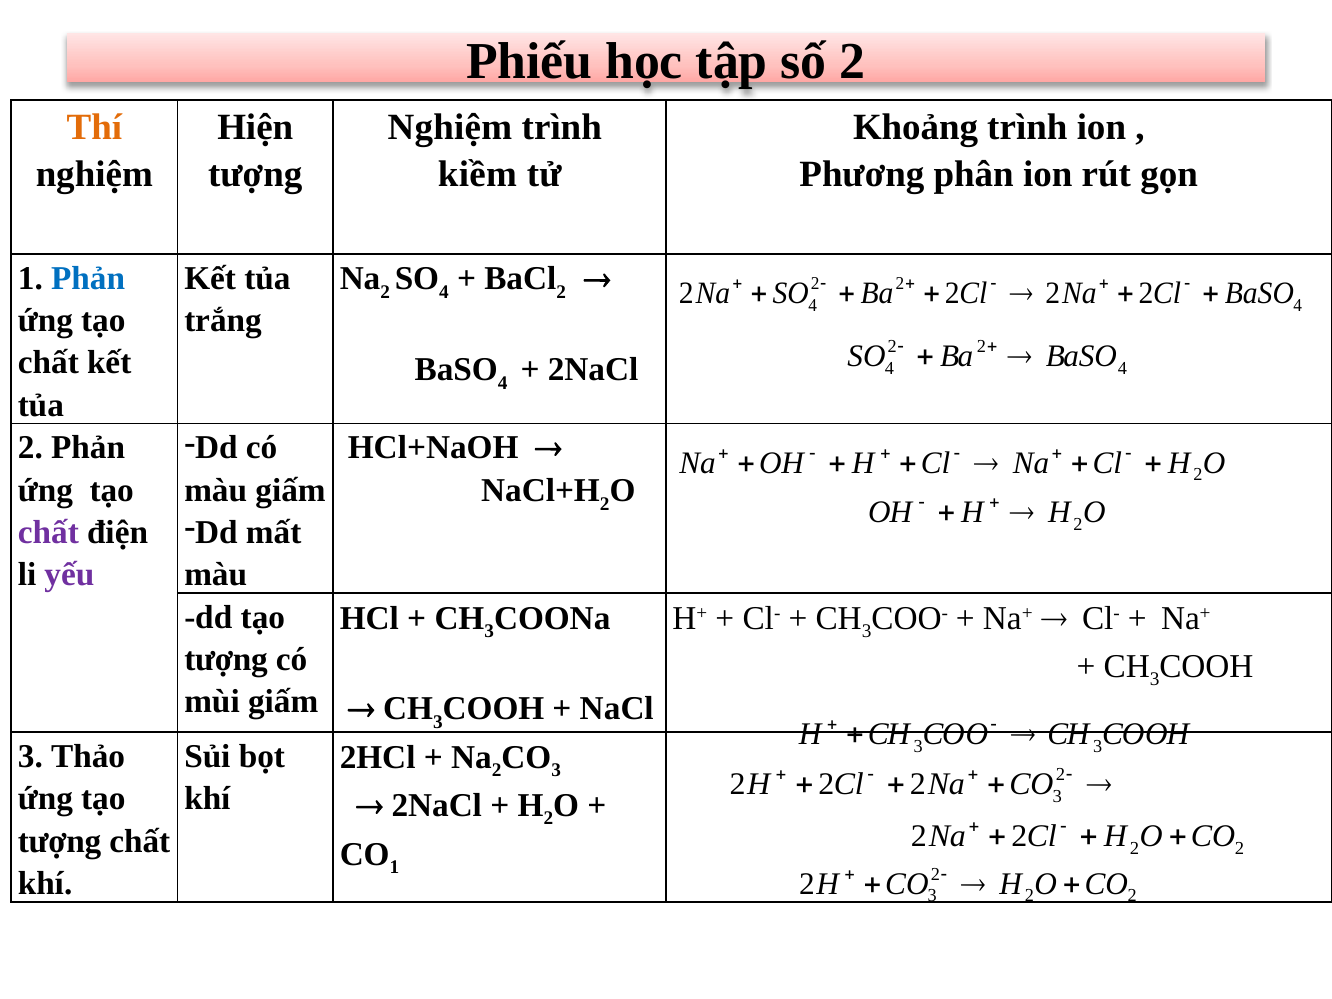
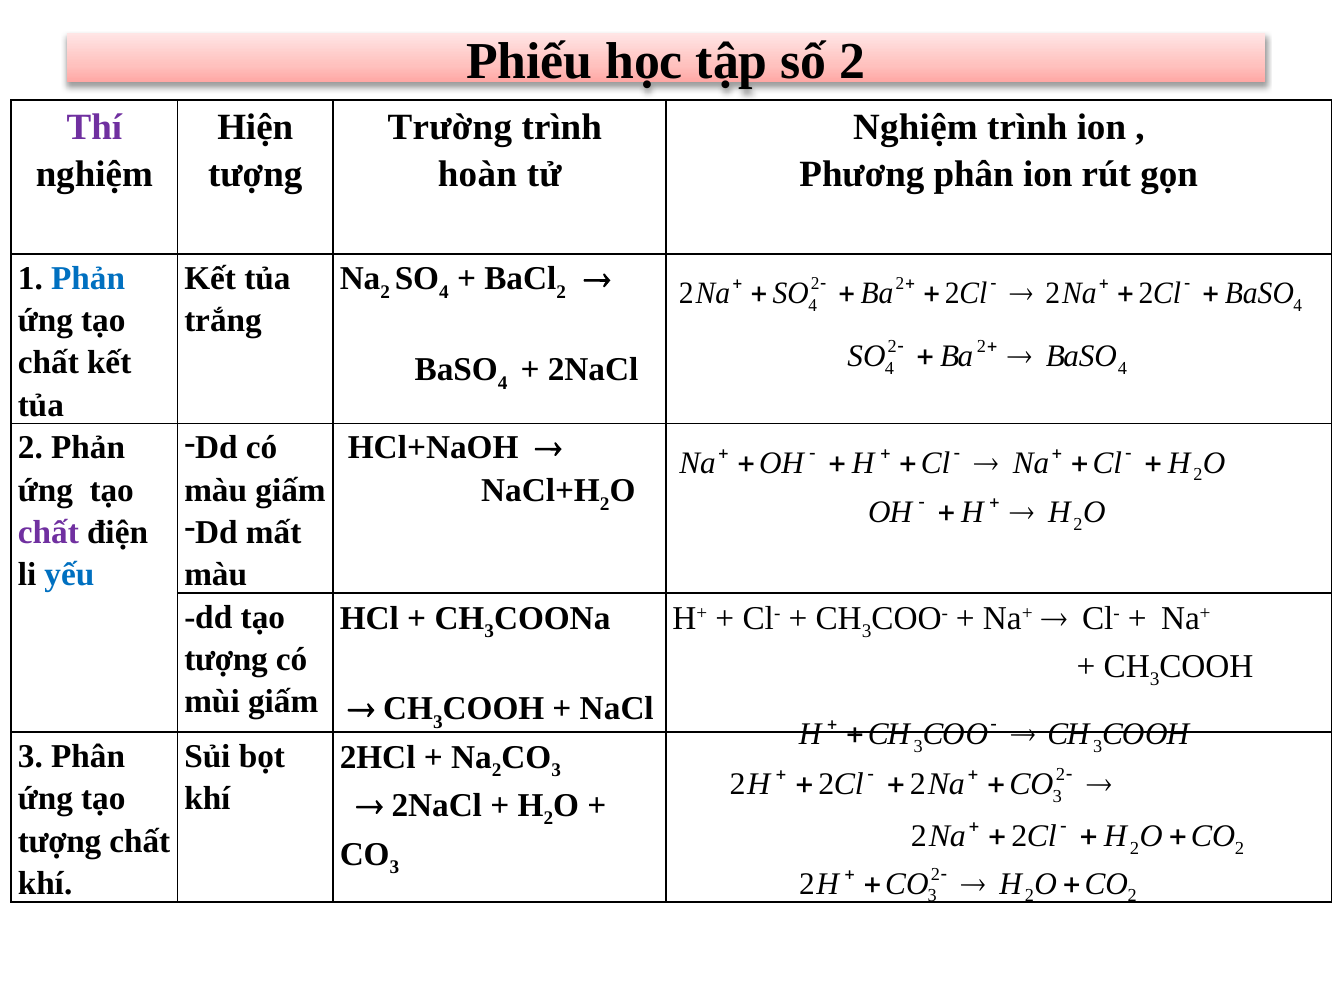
Thí colour: orange -> purple
Nghiệm at (450, 127): Nghiệm -> Trường
Khoảng at (916, 127): Khoảng -> Nghiệm
kiềm: kiềm -> hoàn
yếu colour: purple -> blue
3 Thảo: Thảo -> Phân
1 at (395, 867): 1 -> 3
